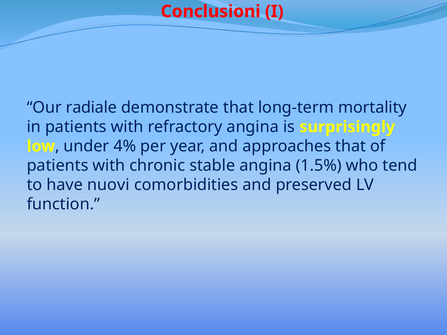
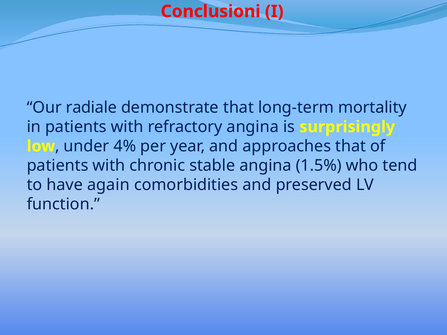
nuovi: nuovi -> again
